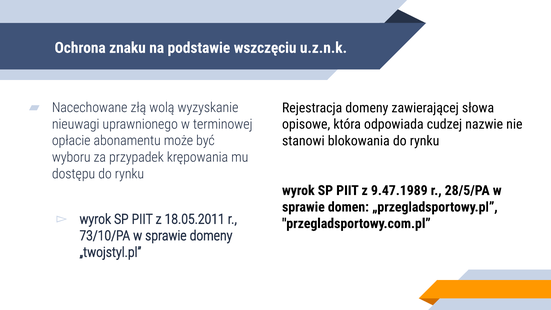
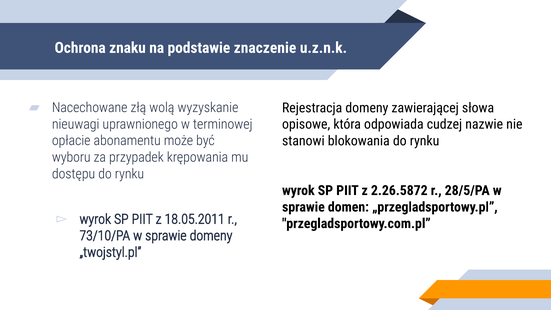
wszczęciu: wszczęciu -> znaczenie
9.47.1989: 9.47.1989 -> 2.26.5872
